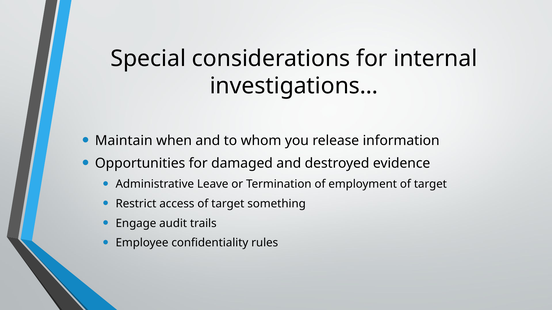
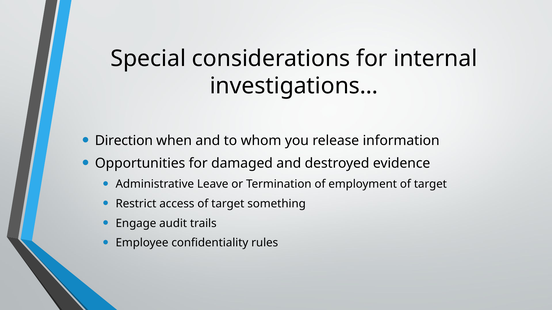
Maintain: Maintain -> Direction
